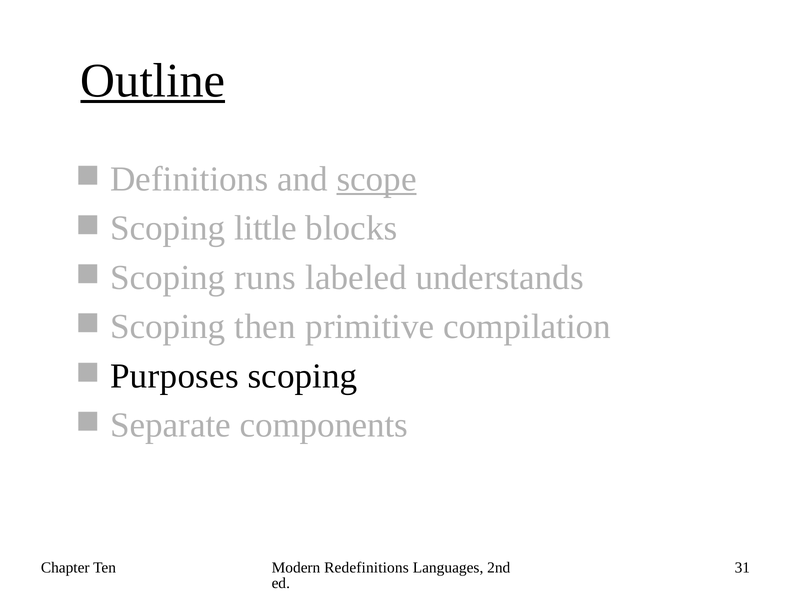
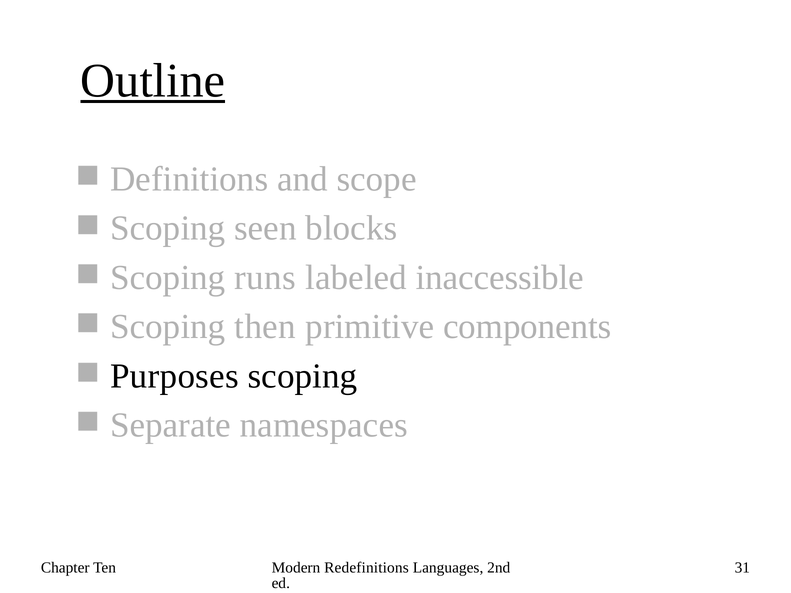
scope underline: present -> none
little: little -> seen
understands: understands -> inaccessible
compilation: compilation -> components
components: components -> namespaces
